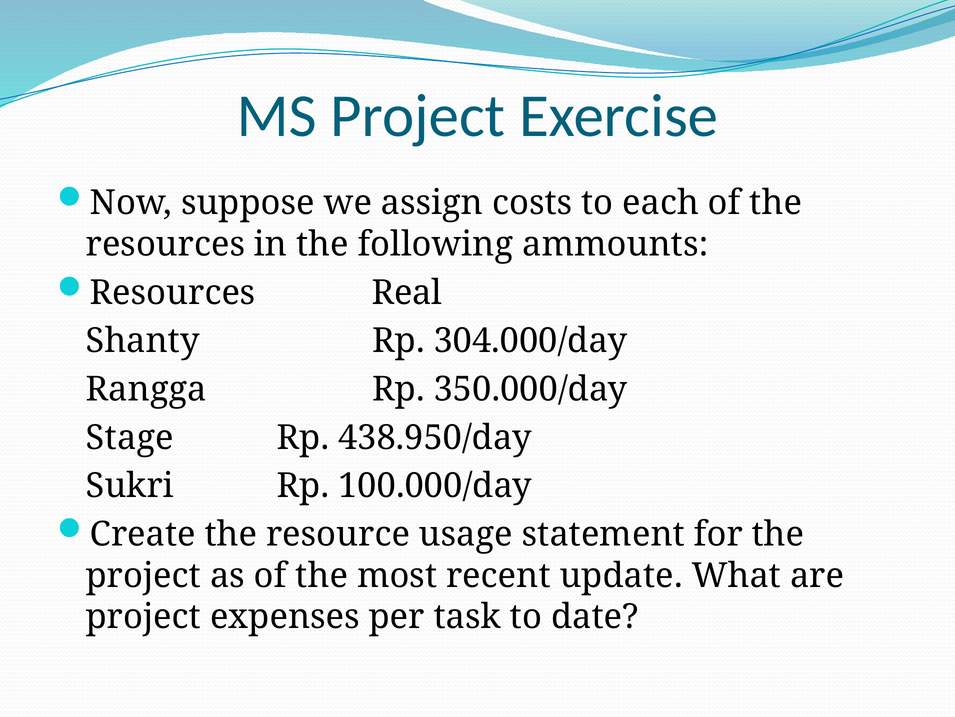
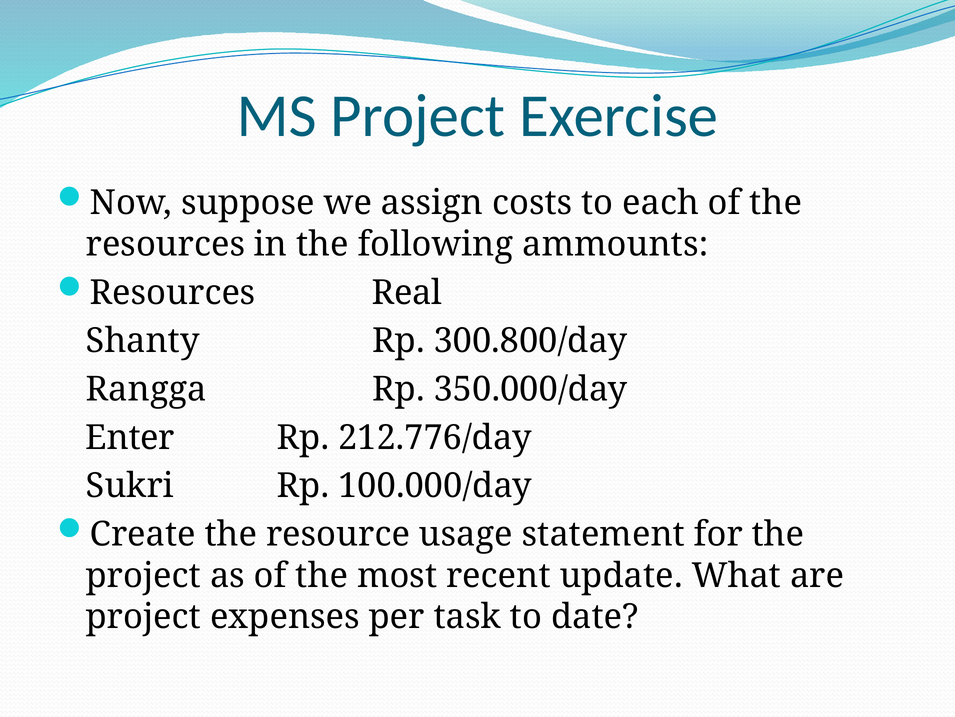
304.000/day: 304.000/day -> 300.800/day
Stage: Stage -> Enter
438.950/day: 438.950/day -> 212.776/day
